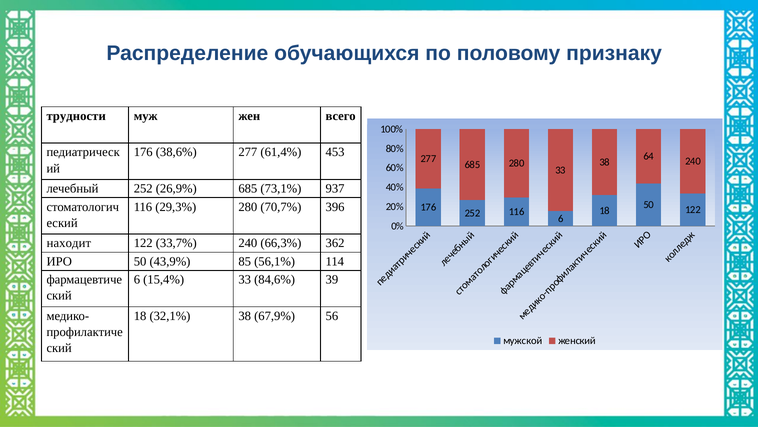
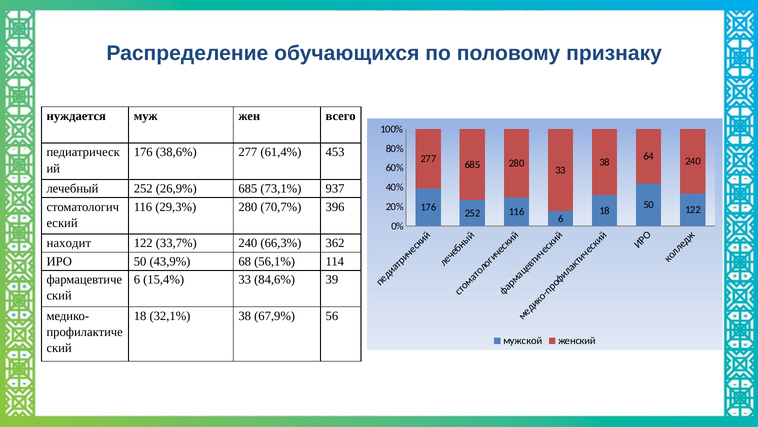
трудности: трудности -> нуждается
85: 85 -> 68
